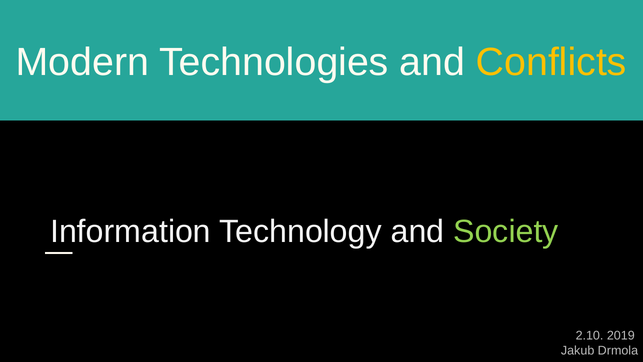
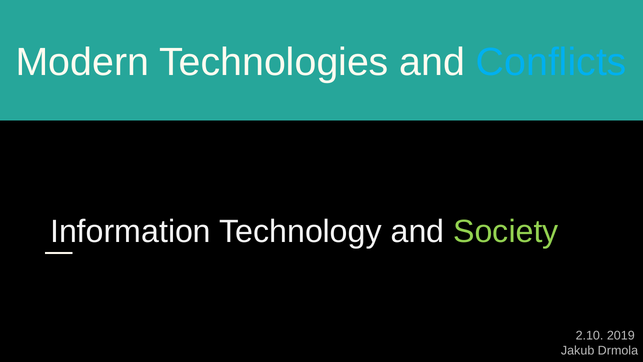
Conflicts colour: yellow -> light blue
